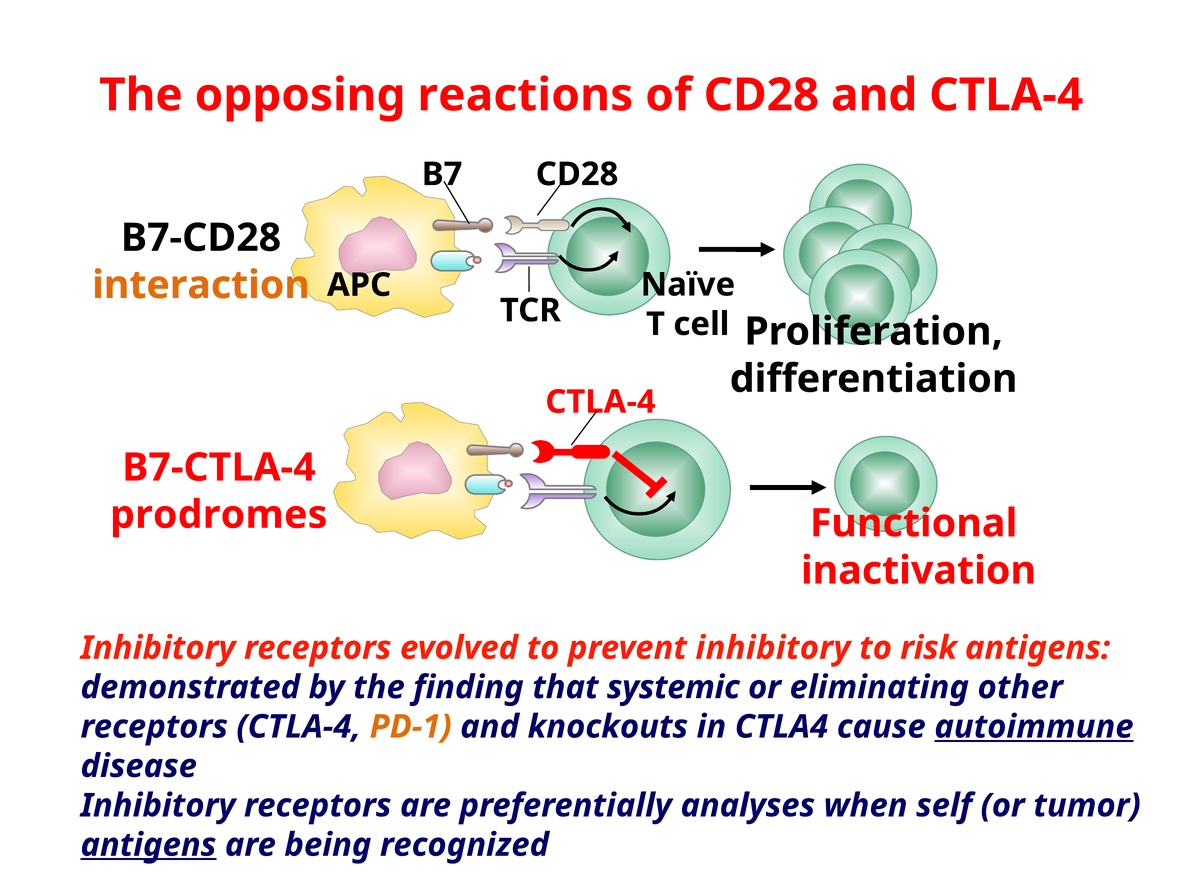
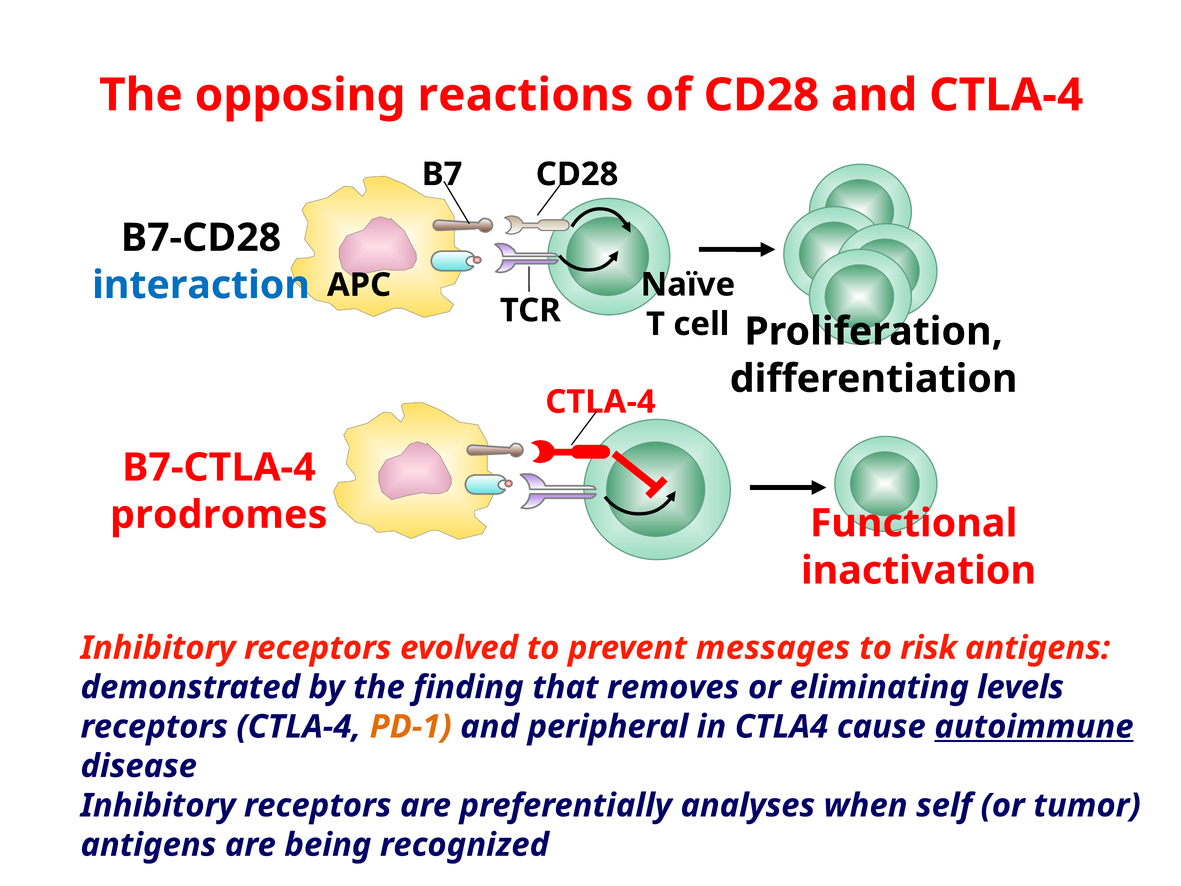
interaction colour: orange -> blue
prevent inhibitory: inhibitory -> messages
systemic: systemic -> removes
other: other -> levels
knockouts: knockouts -> peripheral
antigens at (148, 845) underline: present -> none
